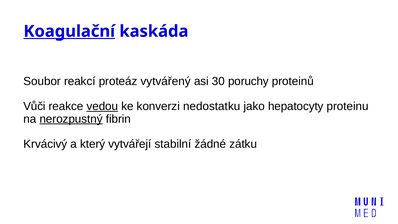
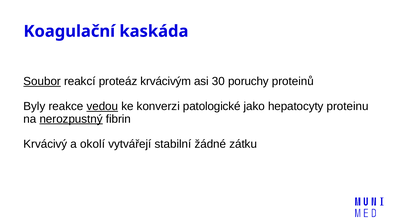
Koagulační underline: present -> none
Soubor underline: none -> present
vytvářený: vytvářený -> krvácivým
Vůči: Vůči -> Byly
nedostatku: nedostatku -> patologické
který: který -> okolí
